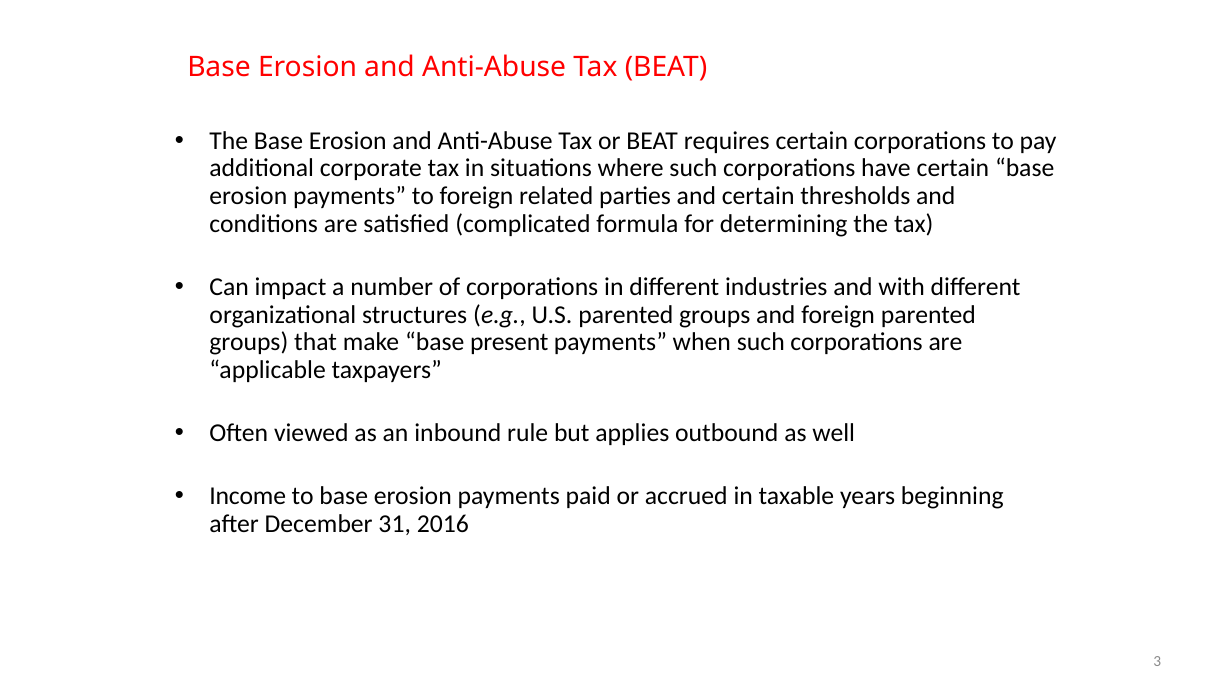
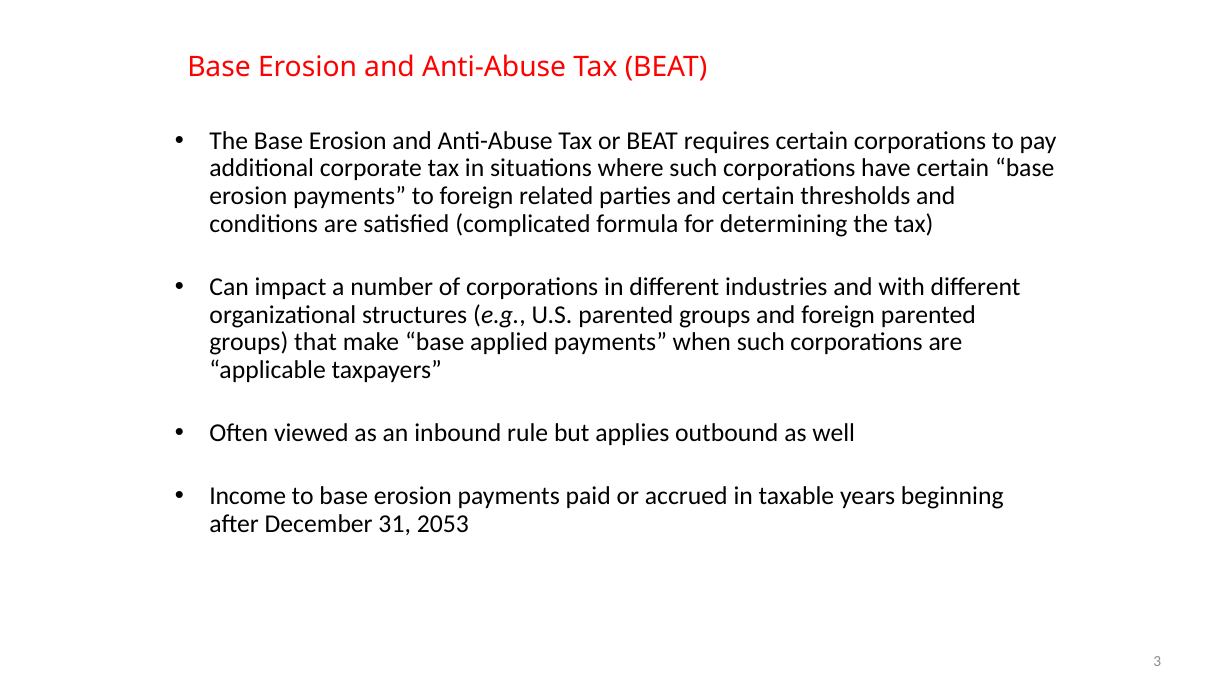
present: present -> applied
2016: 2016 -> 2053
